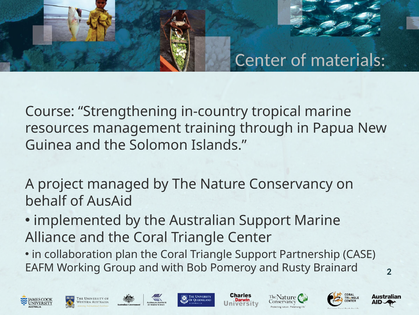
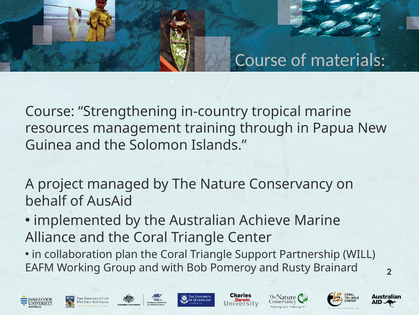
Center at (261, 60): Center -> Course
Australian Support: Support -> Achieve
CASE: CASE -> WILL
